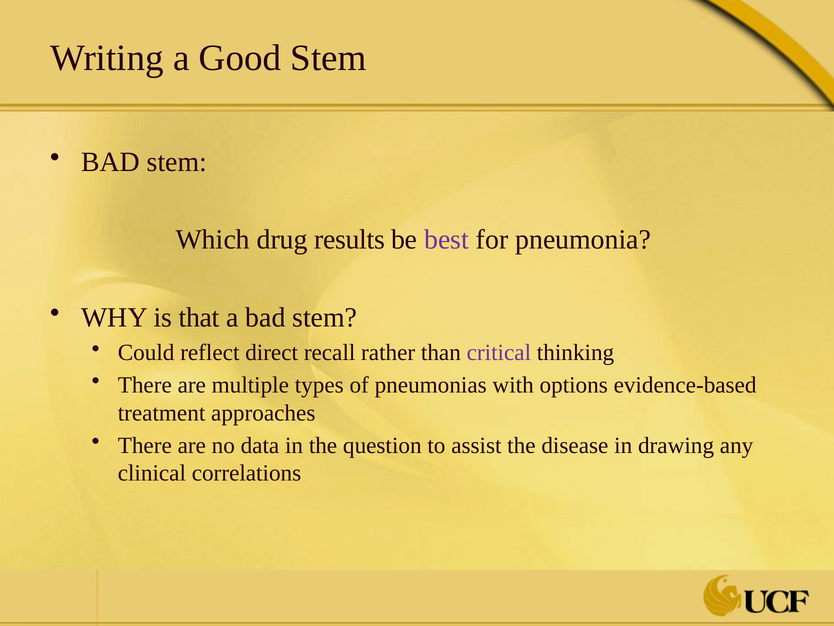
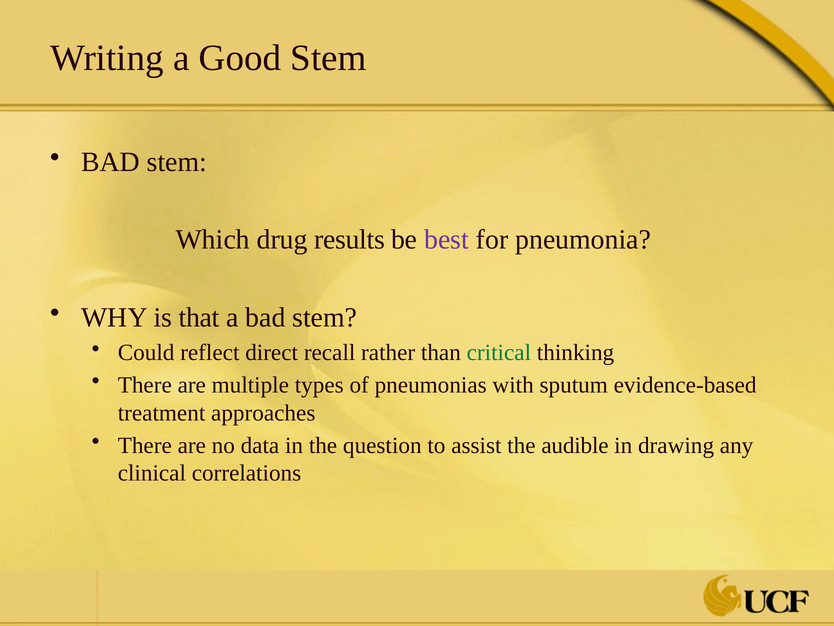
critical colour: purple -> green
options: options -> sputum
disease: disease -> audible
